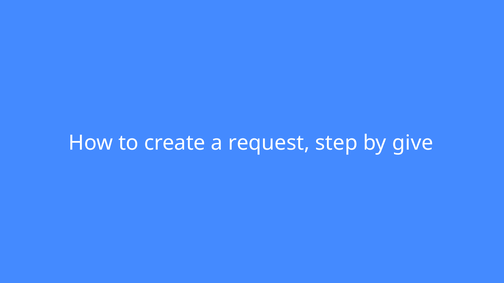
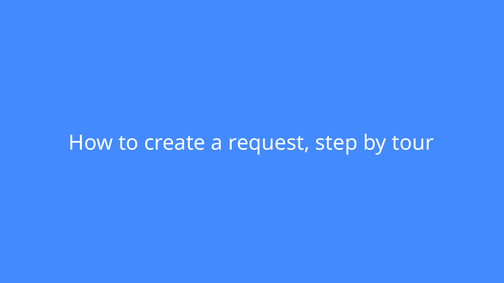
give: give -> tour
